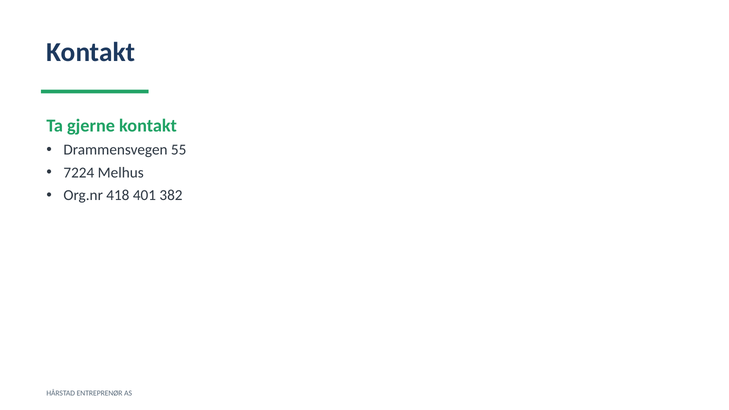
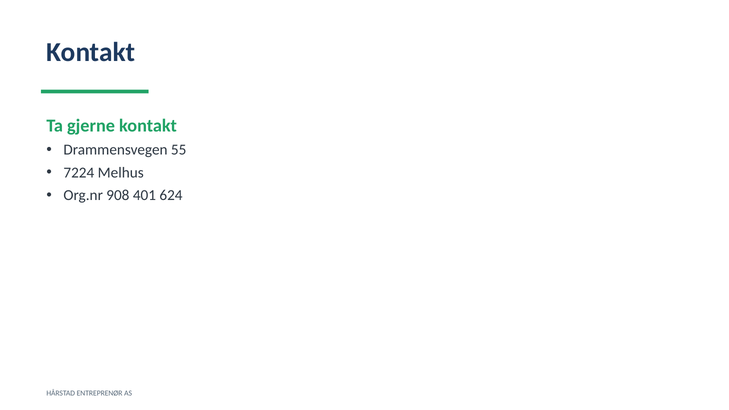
418: 418 -> 908
382: 382 -> 624
